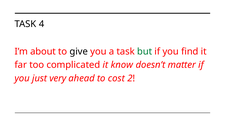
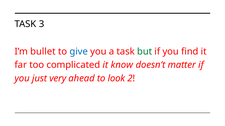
4: 4 -> 3
about: about -> bullet
give colour: black -> blue
cost: cost -> look
